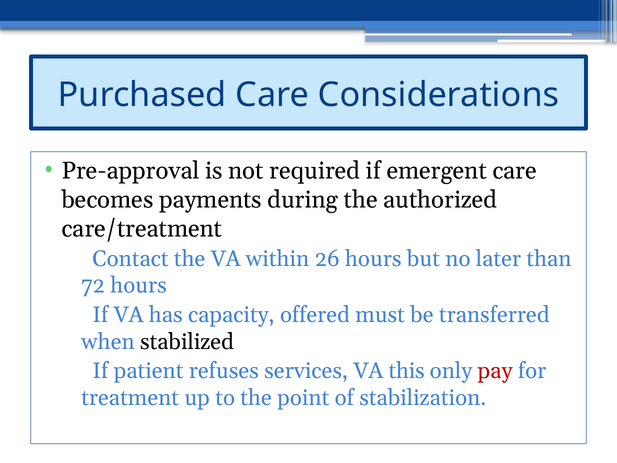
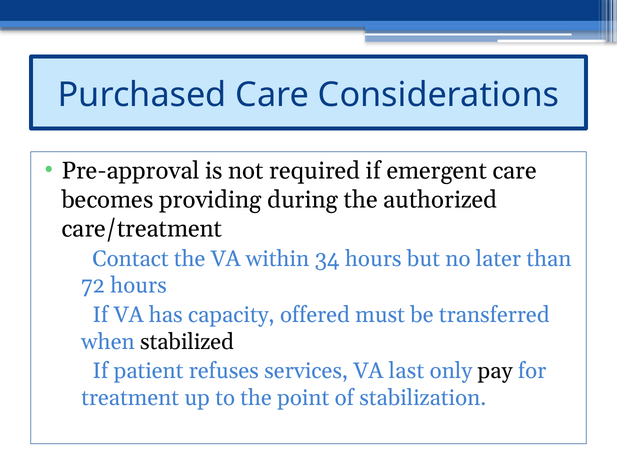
payments: payments -> providing
26: 26 -> 34
this: this -> last
pay colour: red -> black
